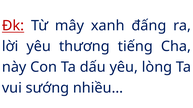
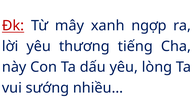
đấng: đấng -> ngợp
